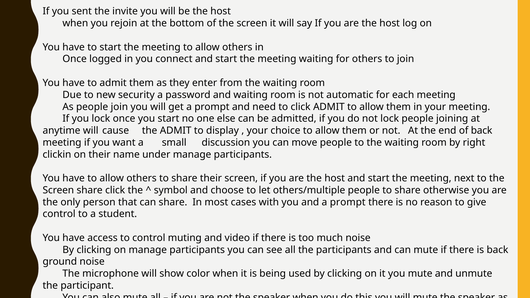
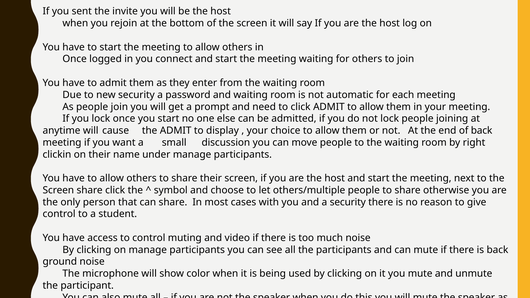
and a prompt: prompt -> security
